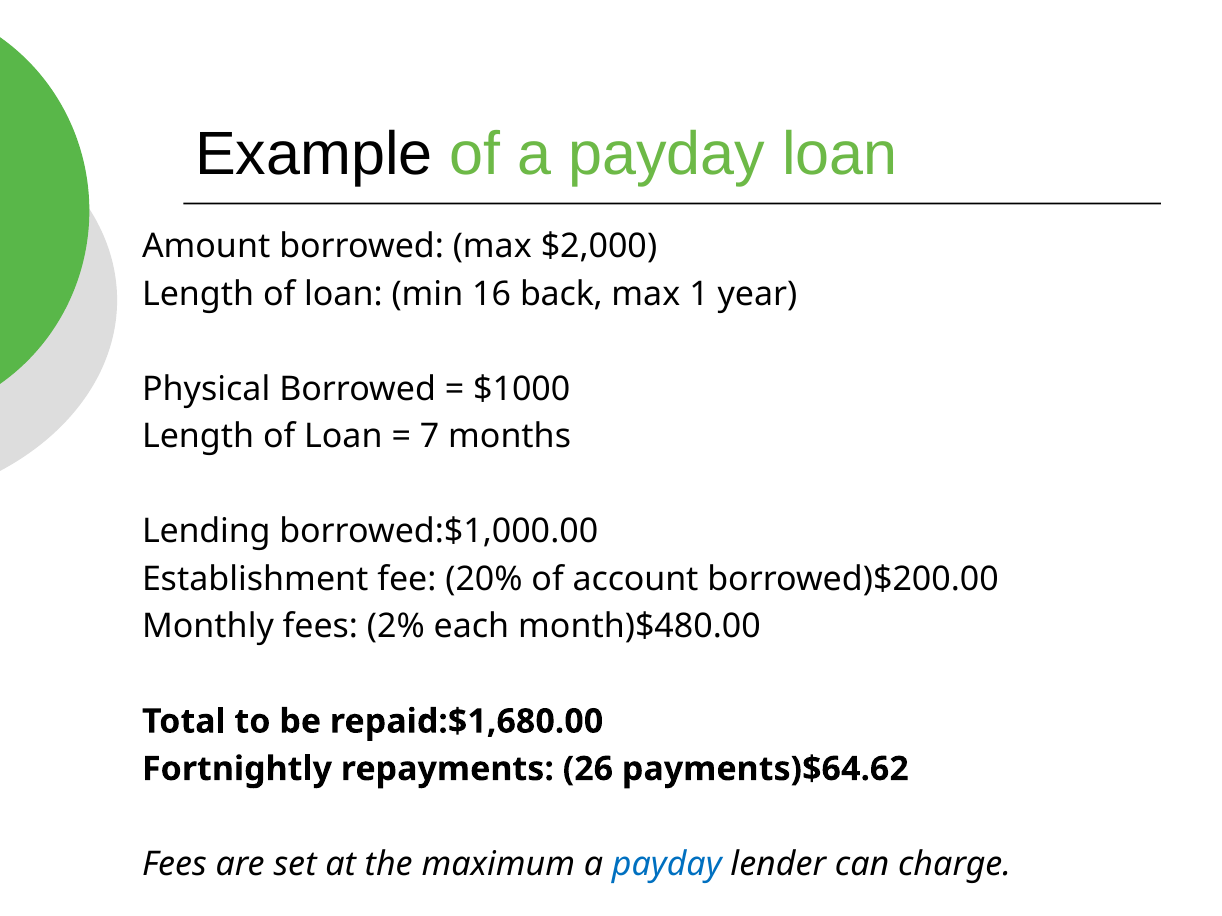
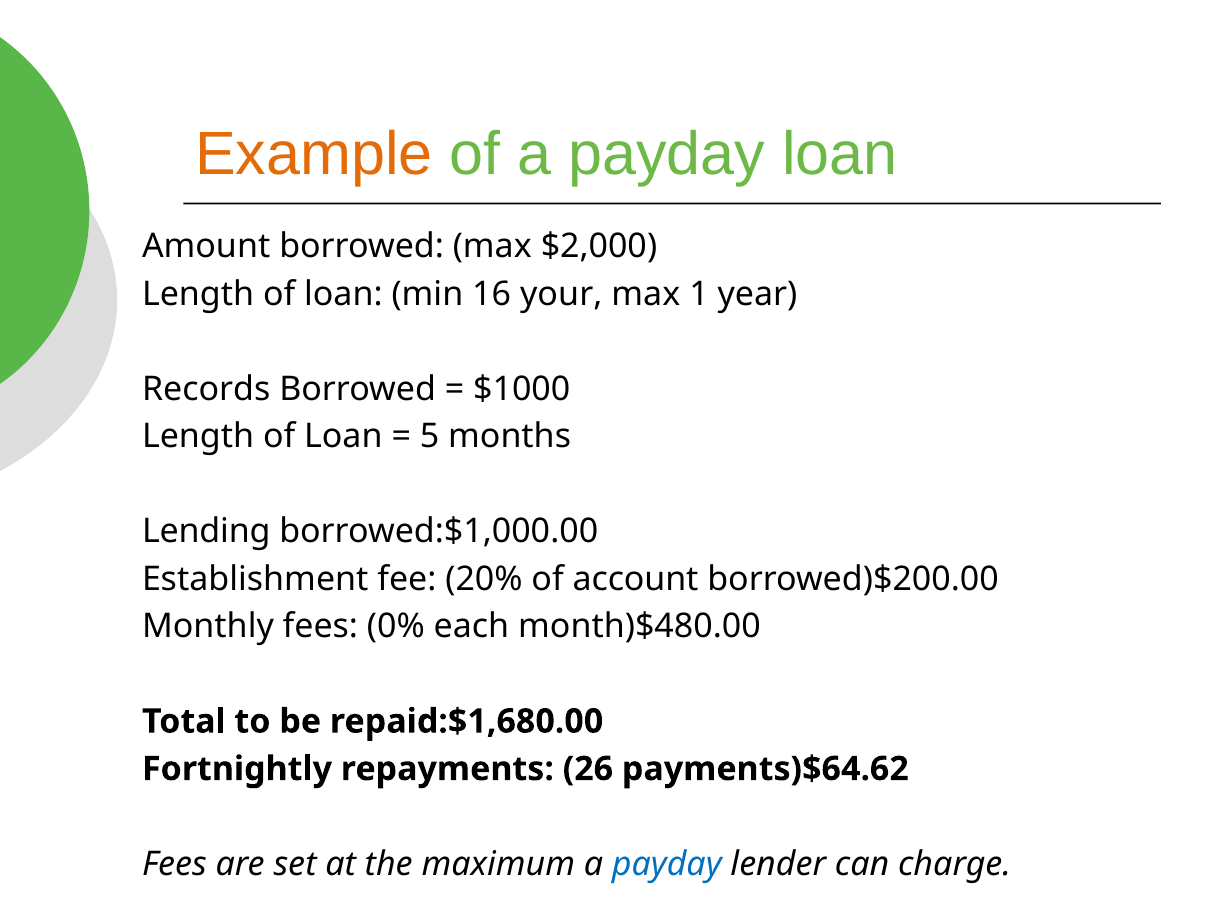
Example colour: black -> orange
back: back -> your
Physical: Physical -> Records
7: 7 -> 5
2%: 2% -> 0%
